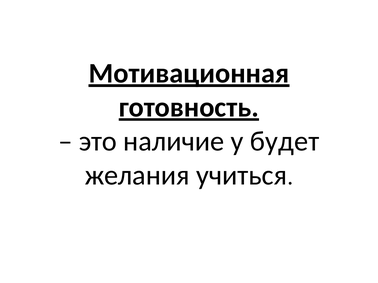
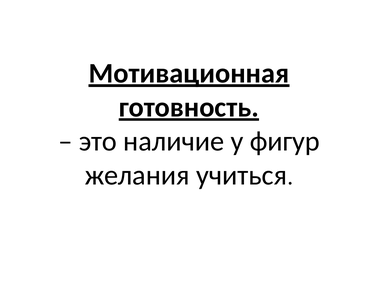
будет: будет -> фигур
